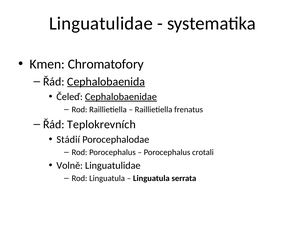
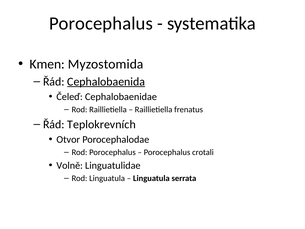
Linguatulidae at (101, 23): Linguatulidae -> Porocephalus
Chromatofory: Chromatofory -> Myzostomida
Cephalobaenidae underline: present -> none
Stádií: Stádií -> Otvor
